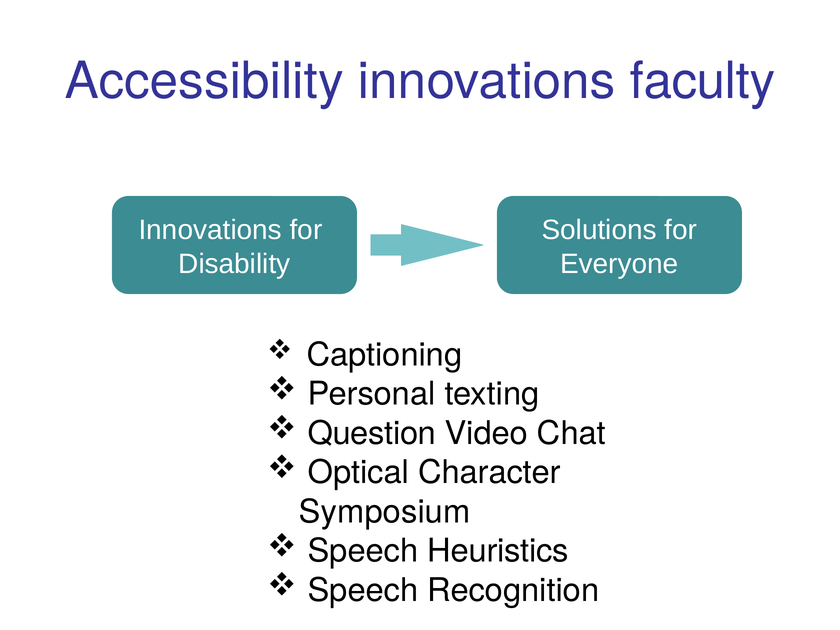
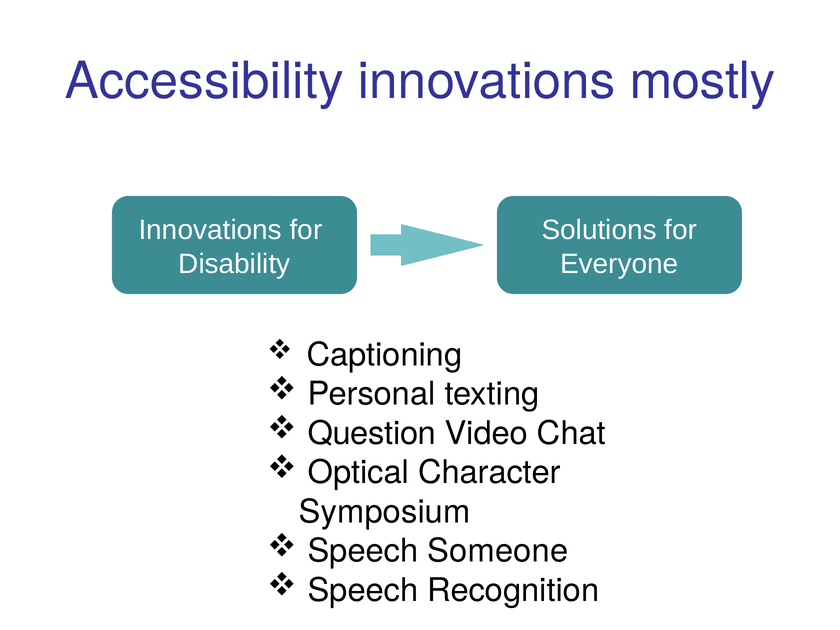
faculty: faculty -> mostly
Heuristics: Heuristics -> Someone
